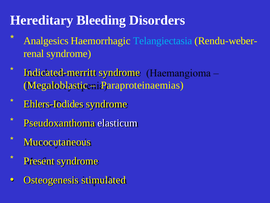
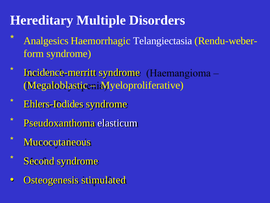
Bleeding: Bleeding -> Multiple
Telangiectasia colour: light blue -> white
renal: renal -> form
Indicated-merritt: Indicated-merritt -> Incidence-merritt
Paraproteinaemias: Paraproteinaemias -> Myeloproliferative
Present: Present -> Second
